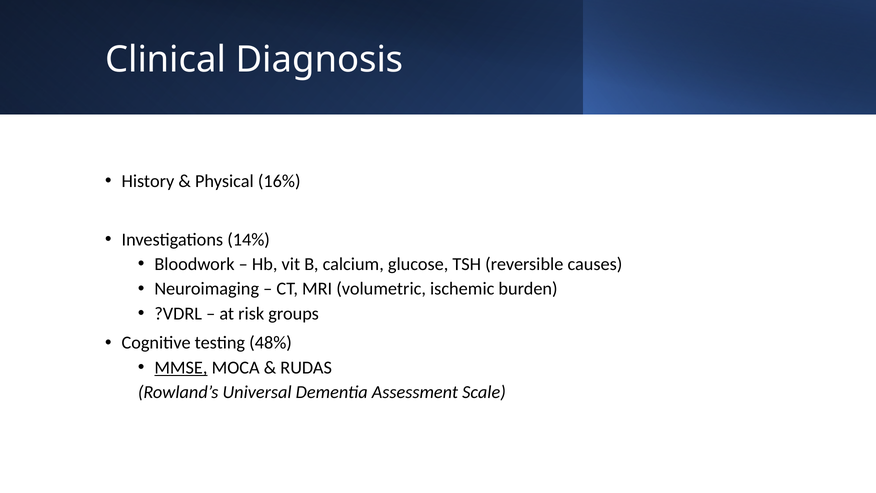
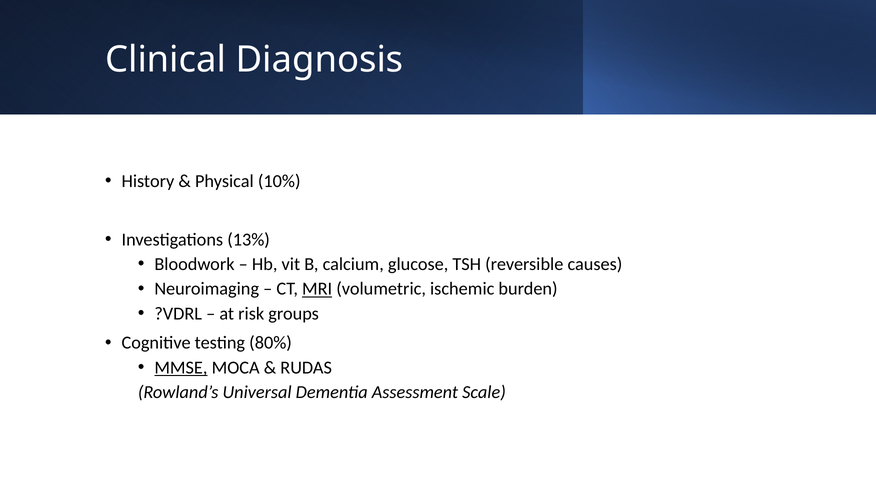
16%: 16% -> 10%
14%: 14% -> 13%
MRI underline: none -> present
48%: 48% -> 80%
